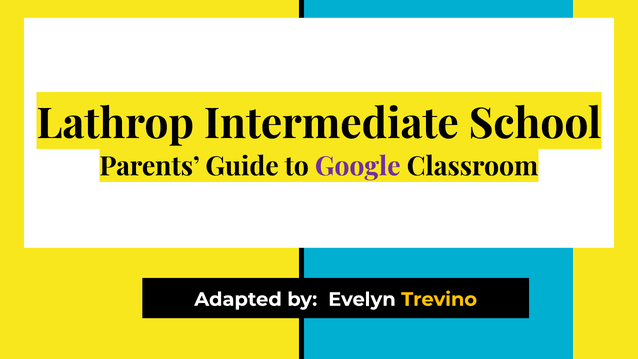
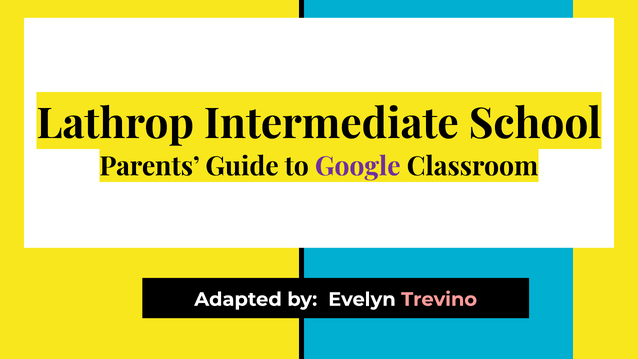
Trevino colour: yellow -> pink
